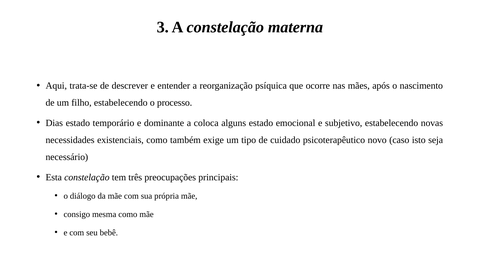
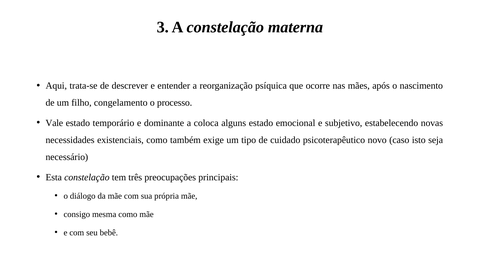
filho estabelecendo: estabelecendo -> congelamento
Dias: Dias -> Vale
